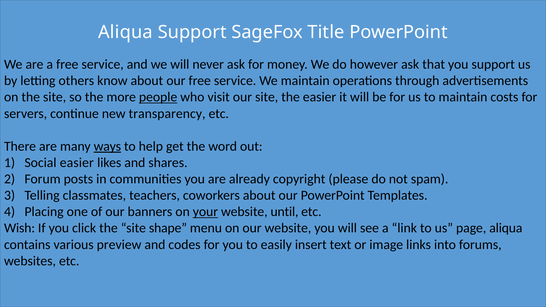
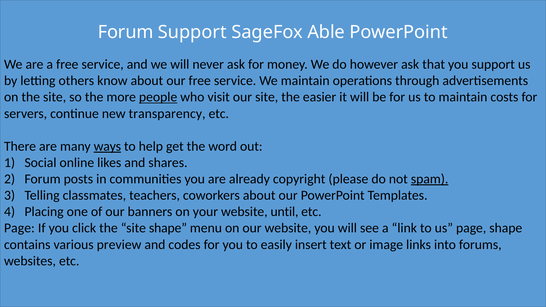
Aliqua at (125, 32): Aliqua -> Forum
Title: Title -> Able
Social easier: easier -> online
spam underline: none -> present
your underline: present -> none
Wish at (20, 228): Wish -> Page
page aliqua: aliqua -> shape
